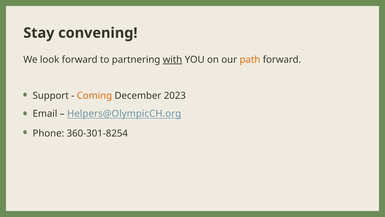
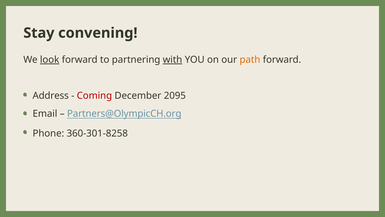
look underline: none -> present
Support: Support -> Address
Coming colour: orange -> red
2023: 2023 -> 2095
Helpers@OlympicCH.org: Helpers@OlympicCH.org -> Partners@OlympicCH.org
360-301-8254: 360-301-8254 -> 360-301-8258
